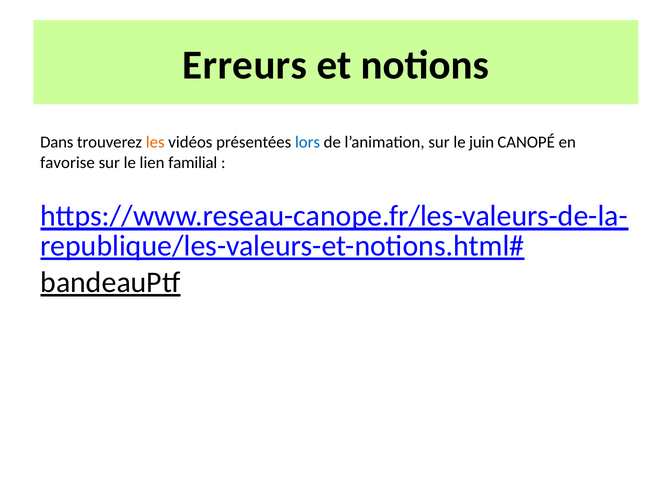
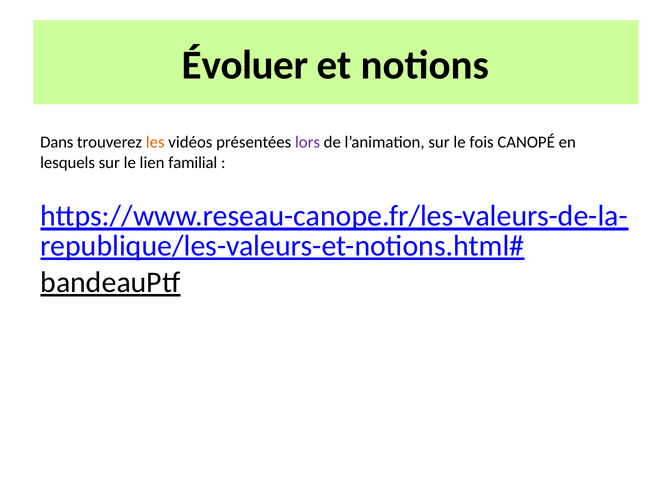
Erreurs: Erreurs -> Évoluer
lors colour: blue -> purple
juin: juin -> fois
favorise: favorise -> lesquels
